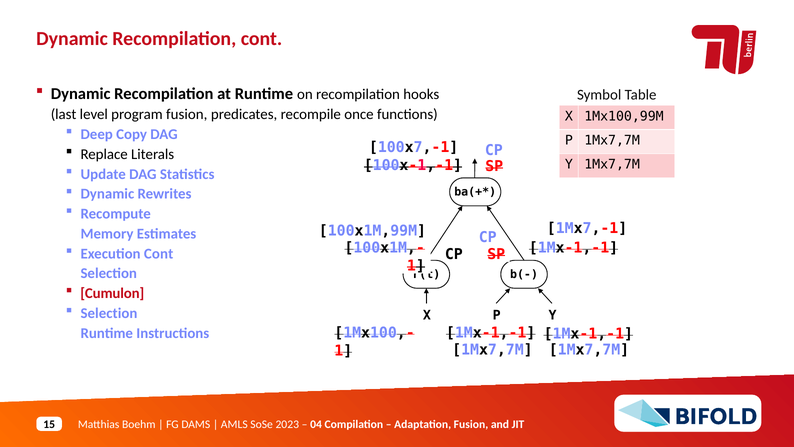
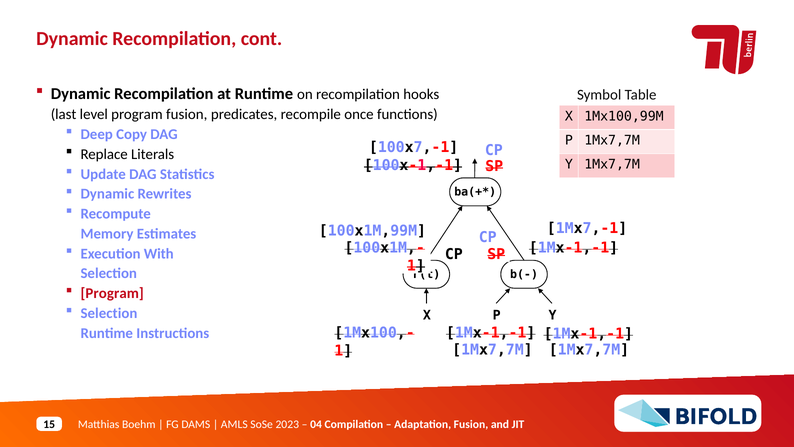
Execution Cont: Cont -> With
Cumulon at (112, 293): Cumulon -> Program
